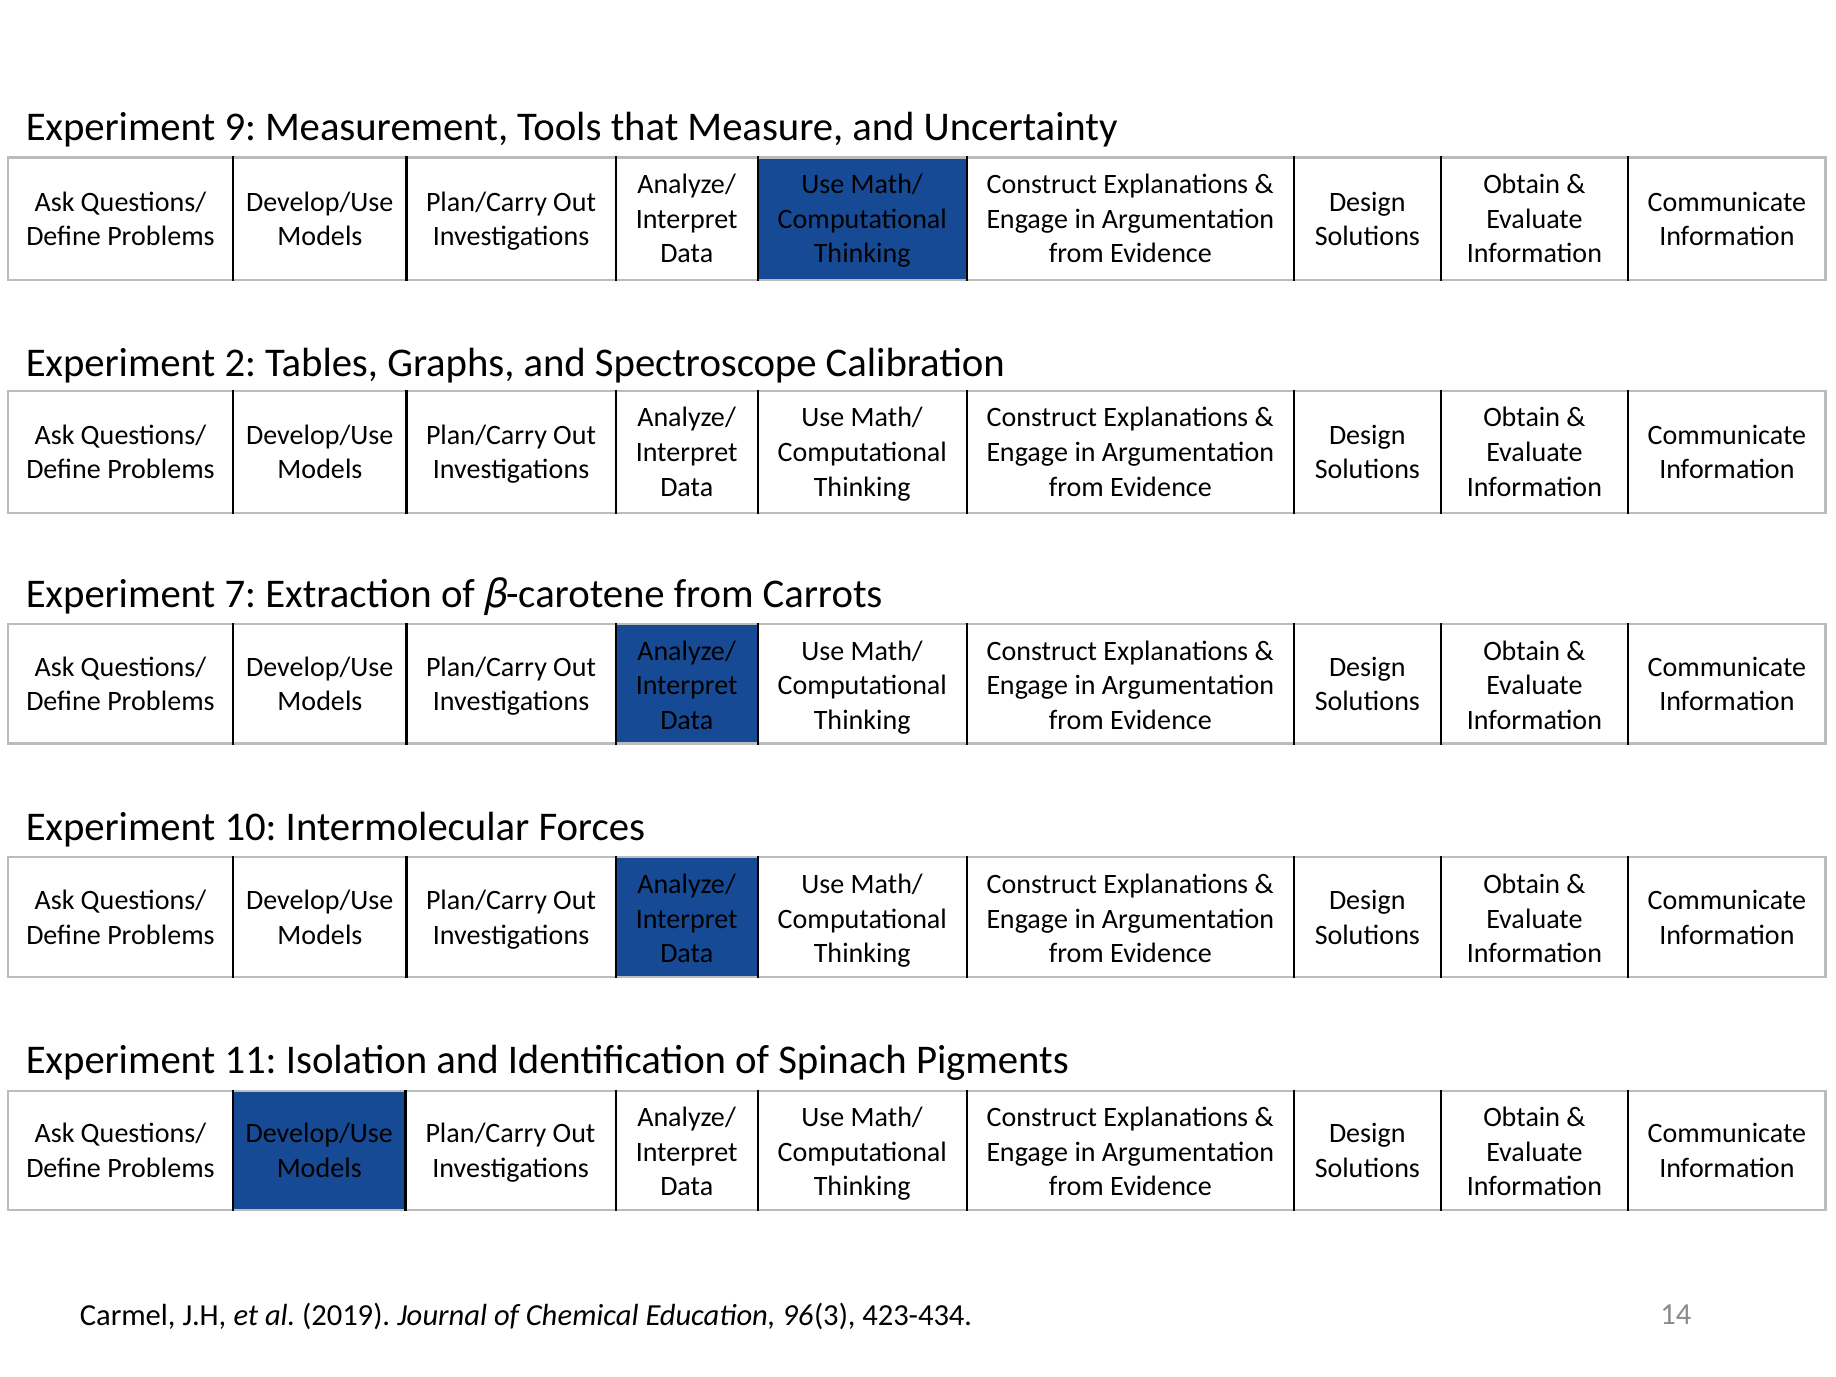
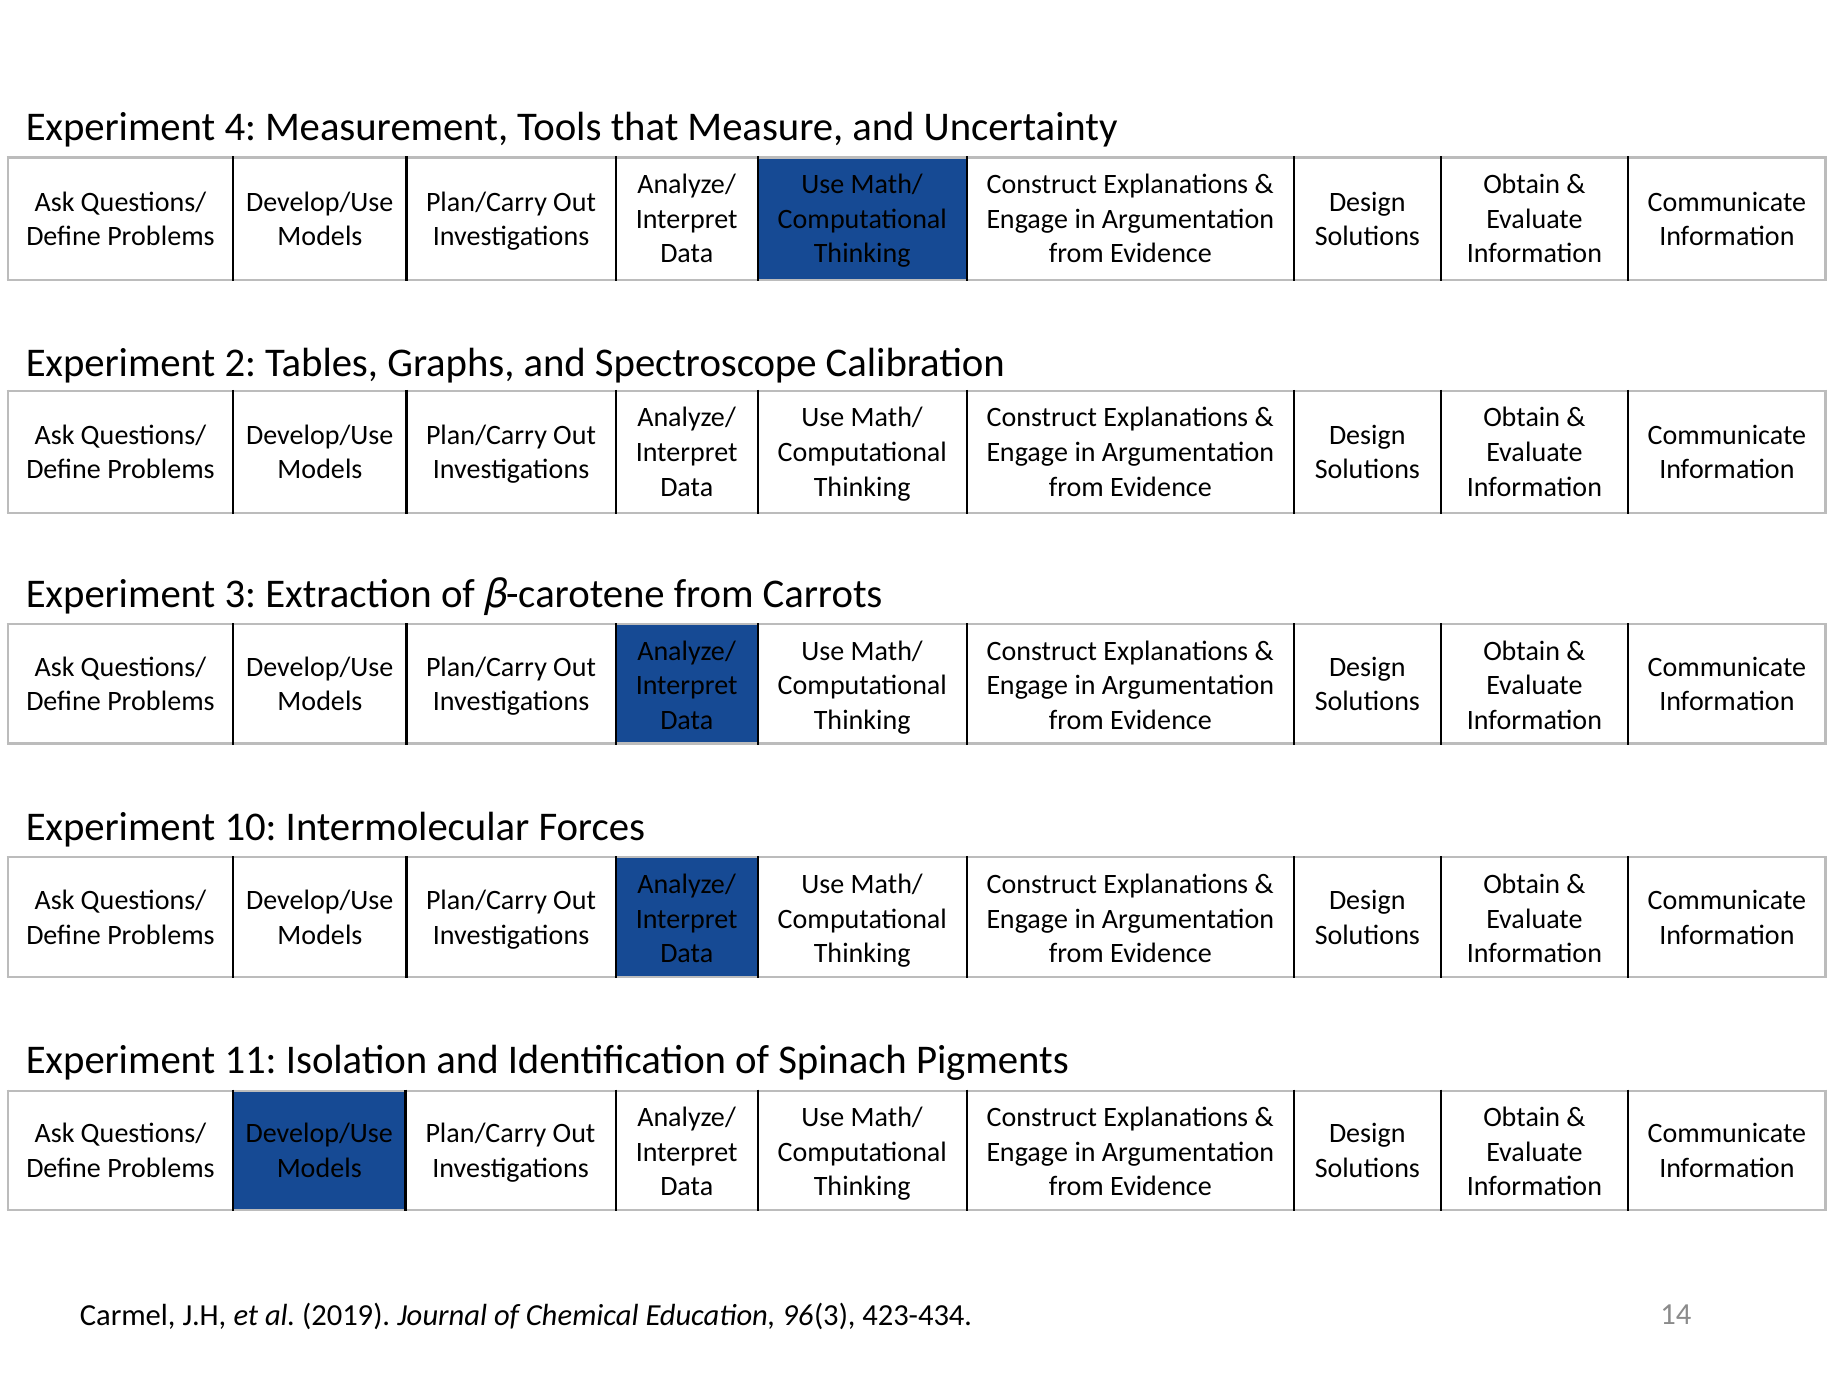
9: 9 -> 4
7: 7 -> 3
